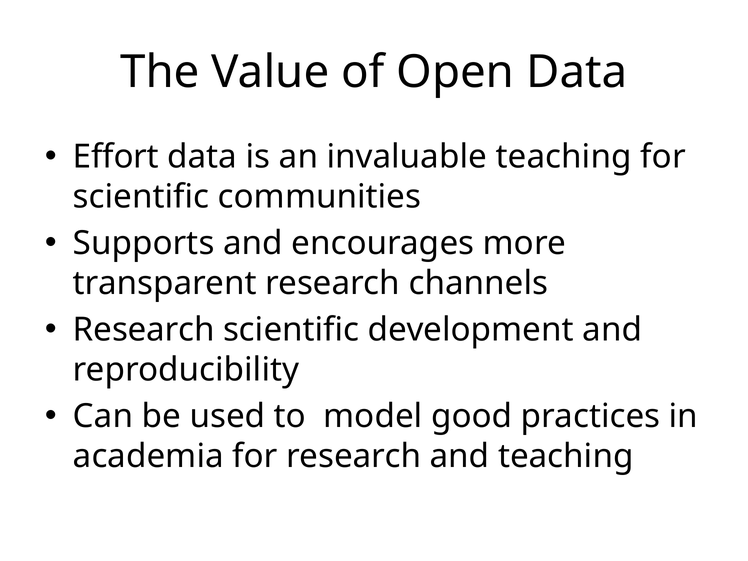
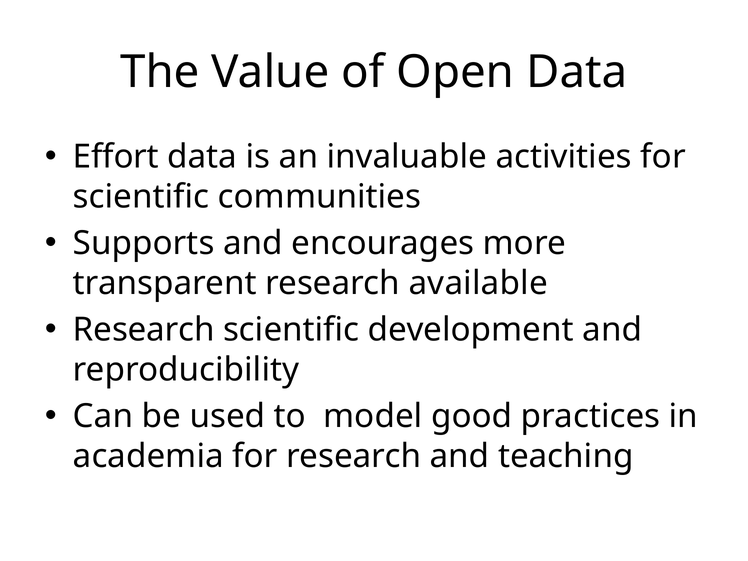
invaluable teaching: teaching -> activities
channels: channels -> available
